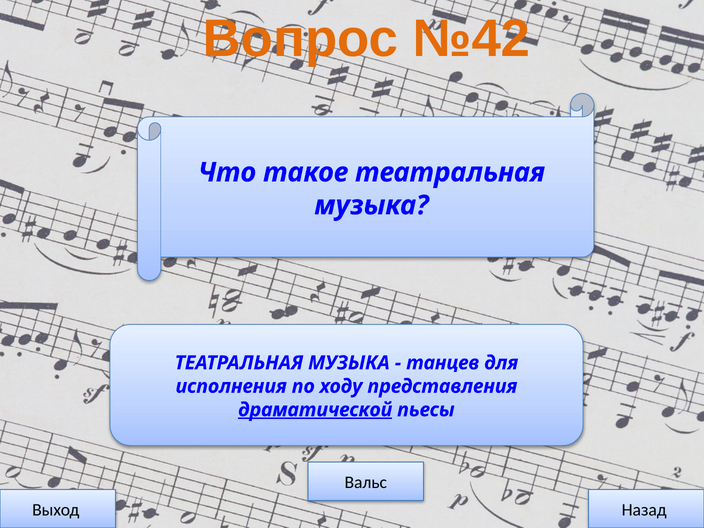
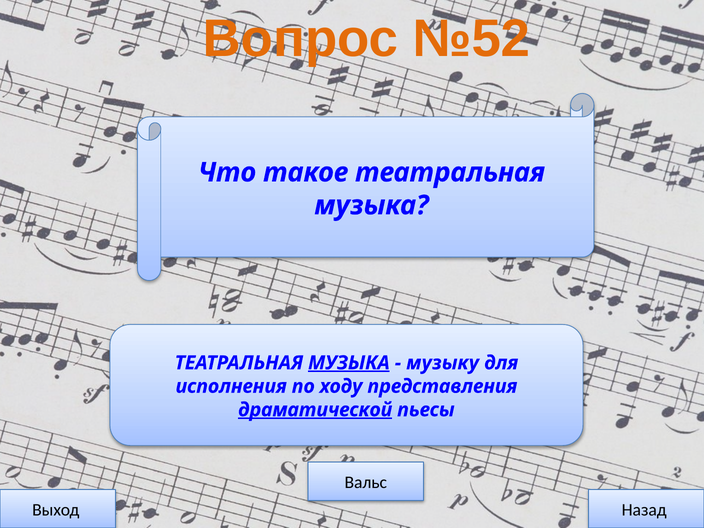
№42: №42 -> №52
МУЗЫКА at (349, 363) underline: none -> present
танцев: танцев -> музыку
